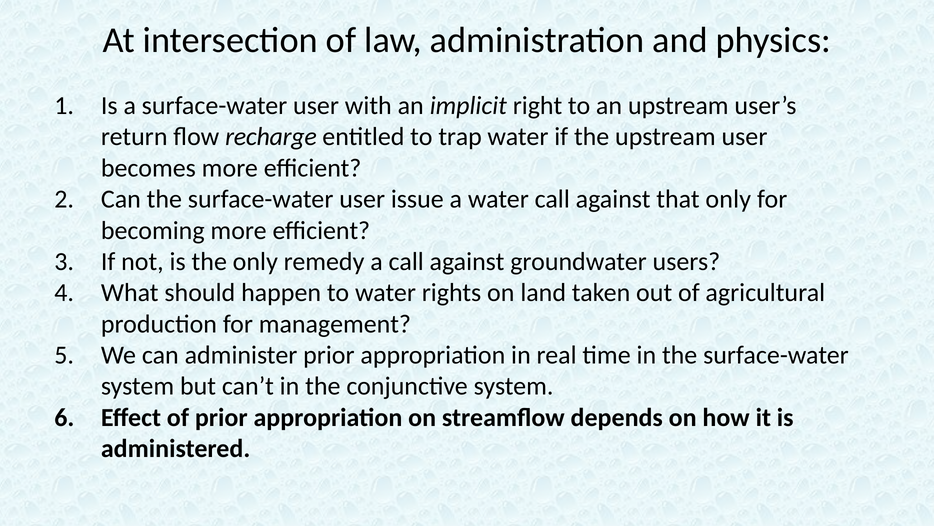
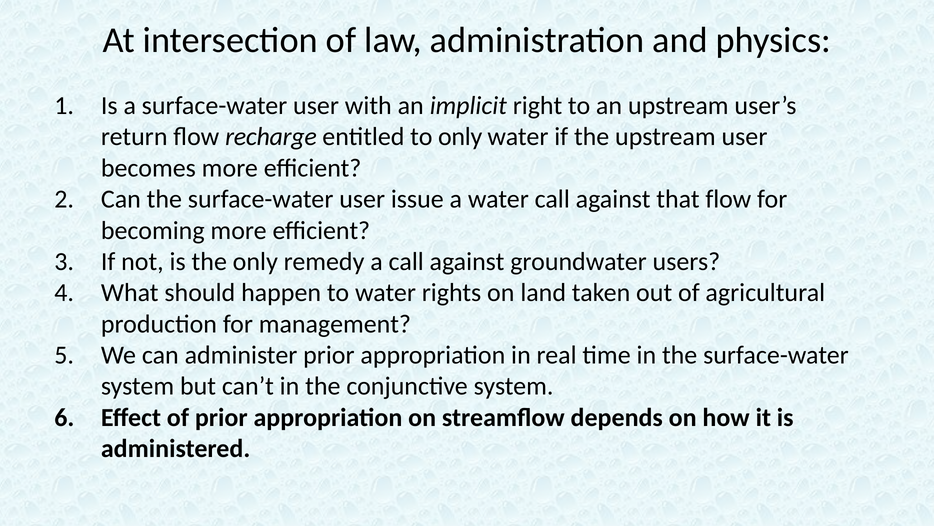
to trap: trap -> only
that only: only -> flow
